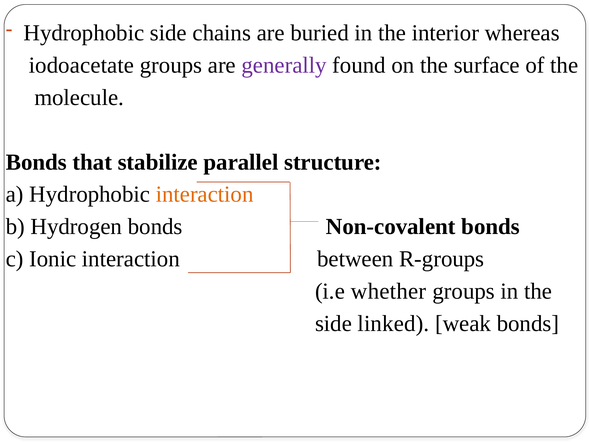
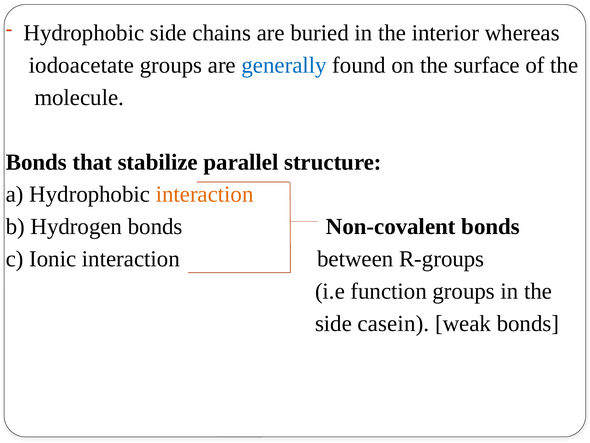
generally colour: purple -> blue
whether: whether -> function
linked: linked -> casein
